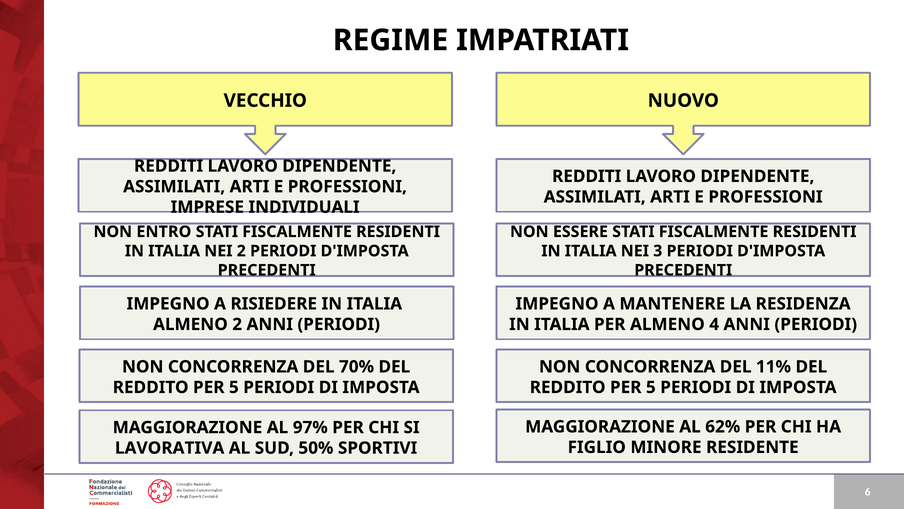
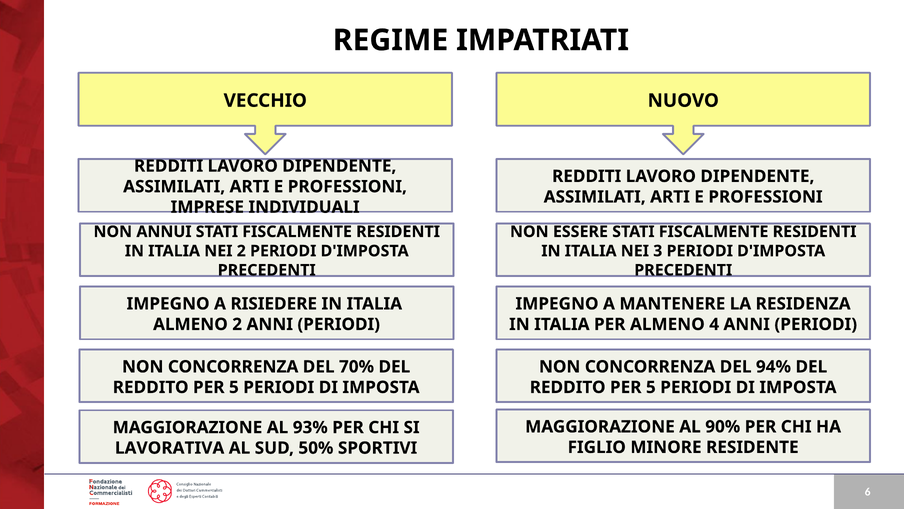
ENTRO: ENTRO -> ANNUI
11%: 11% -> 94%
62%: 62% -> 90%
97%: 97% -> 93%
